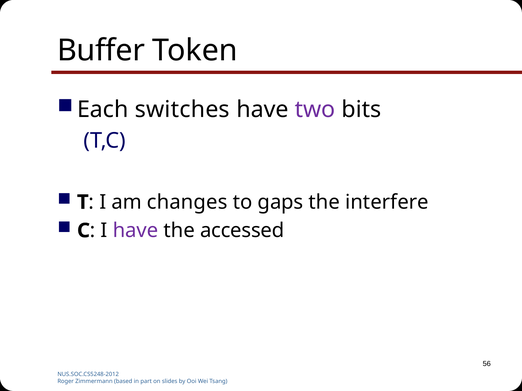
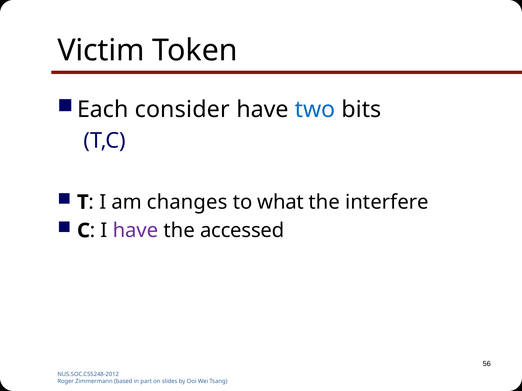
Buffer: Buffer -> Victim
switches: switches -> consider
two colour: purple -> blue
gaps: gaps -> what
